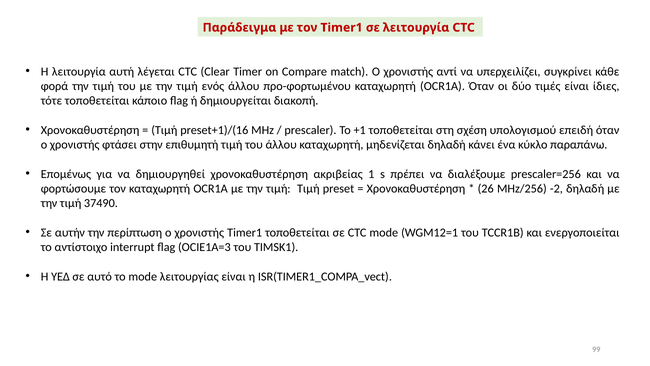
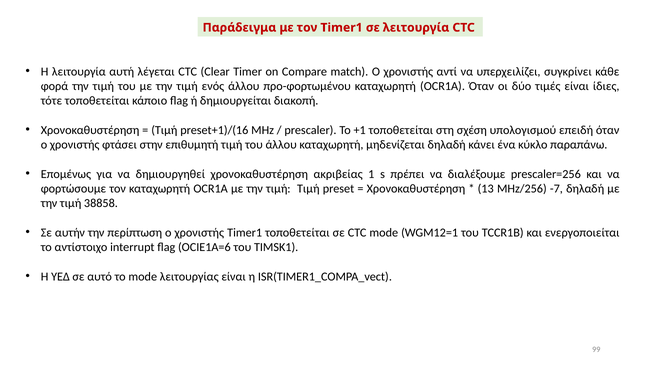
26: 26 -> 13
-2: -2 -> -7
37490: 37490 -> 38858
OCIE1A=3: OCIE1A=3 -> OCIE1A=6
